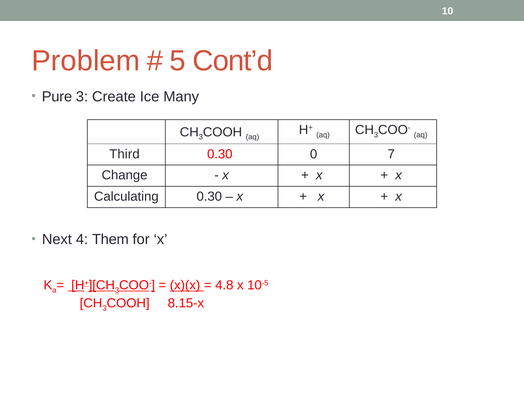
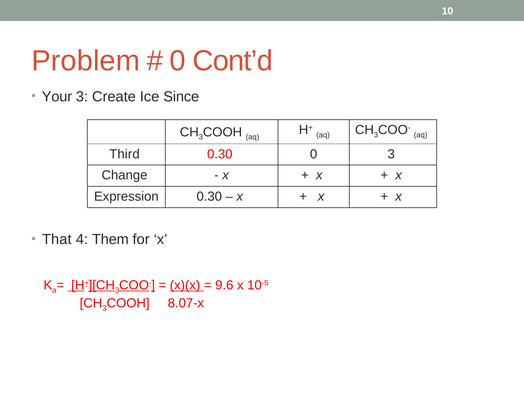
5 at (178, 61): 5 -> 0
Pure: Pure -> Your
Many: Many -> Since
0 7: 7 -> 3
Calculating: Calculating -> Expression
Next: Next -> That
4.8: 4.8 -> 9.6
8.15-x: 8.15-x -> 8.07-x
